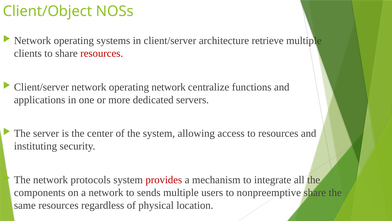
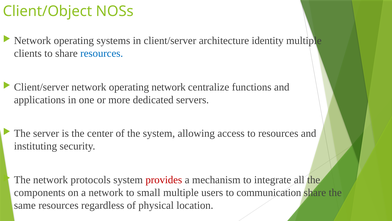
retrieve: retrieve -> identity
resources at (102, 53) colour: red -> blue
sends: sends -> small
nonpreemptive: nonpreemptive -> communication
